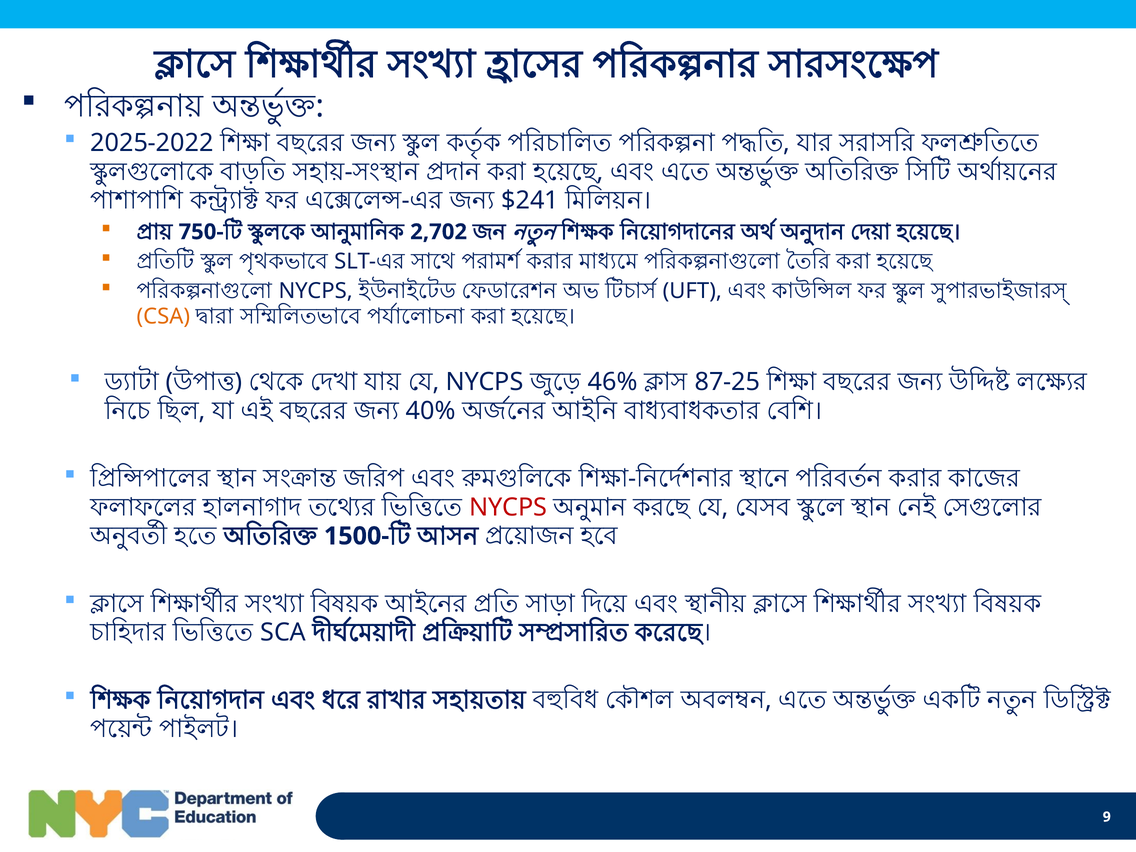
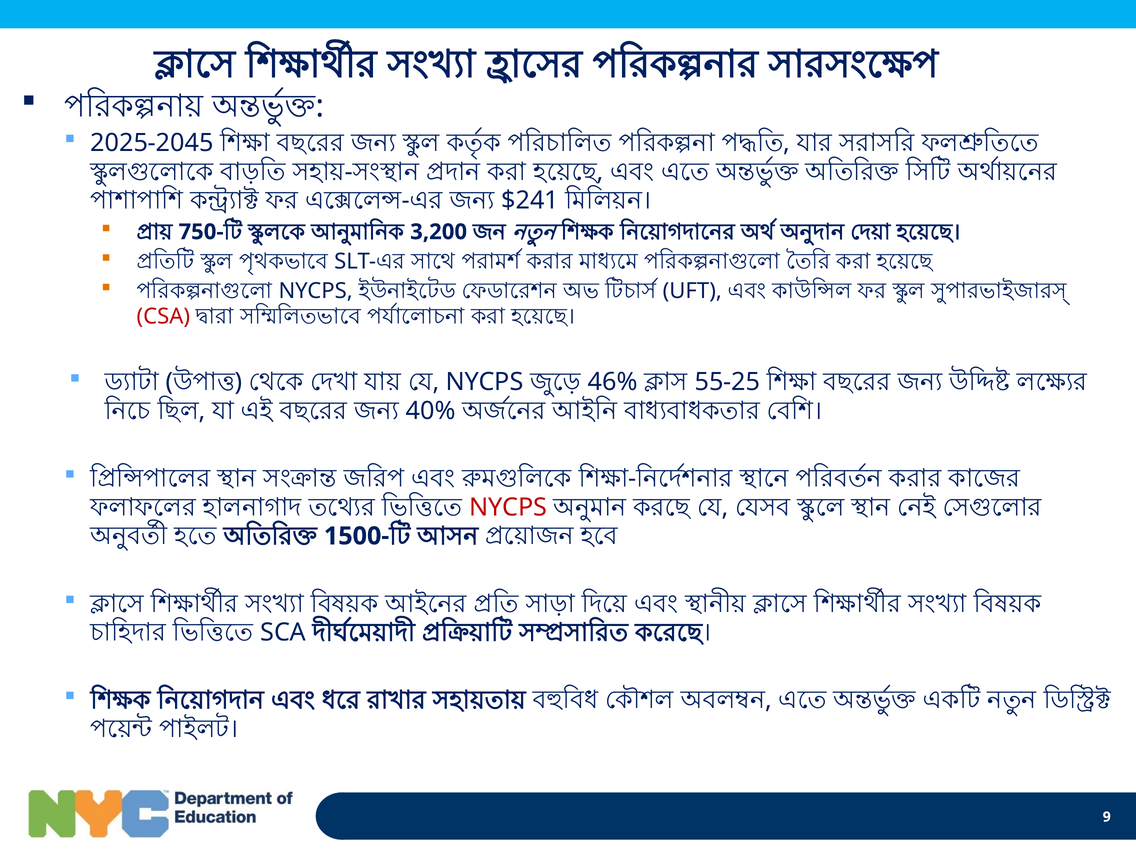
2025-2022: 2025-2022 -> 2025-2045
2,702: 2,702 -> 3,200
CSA colour: orange -> red
87-25: 87-25 -> 55-25
